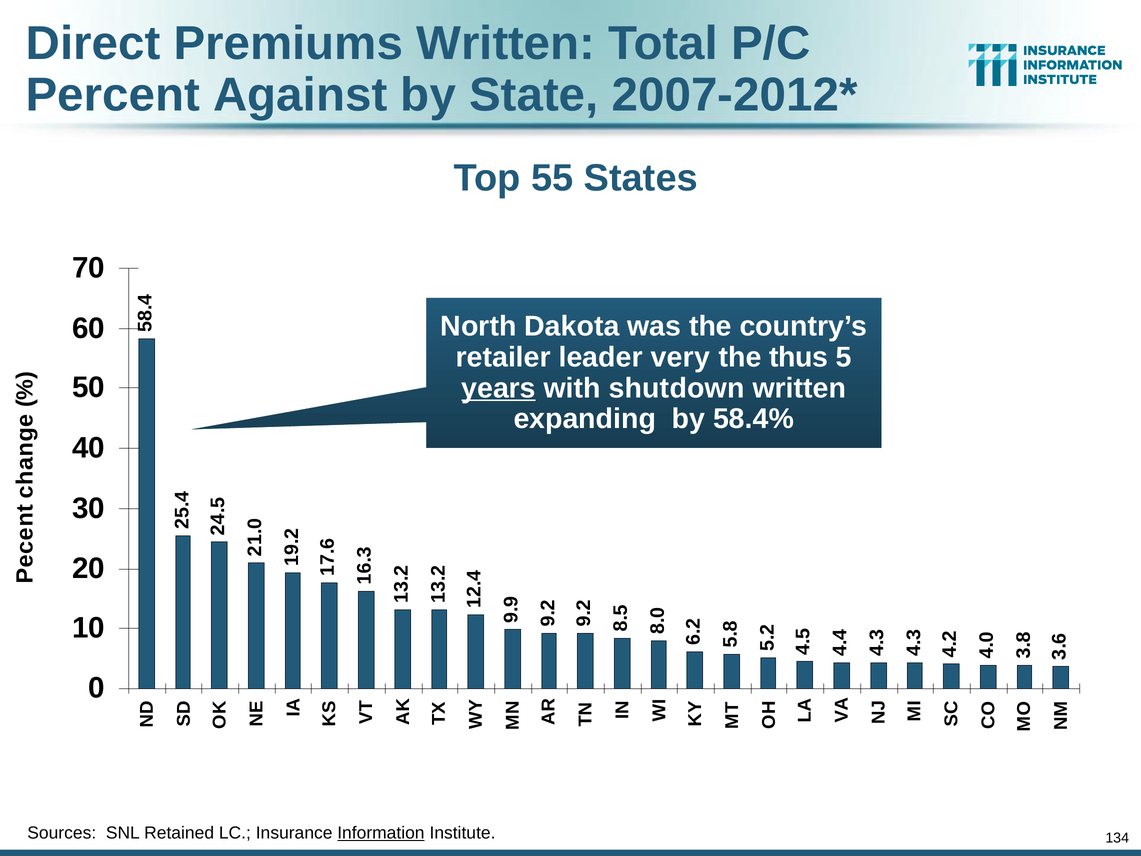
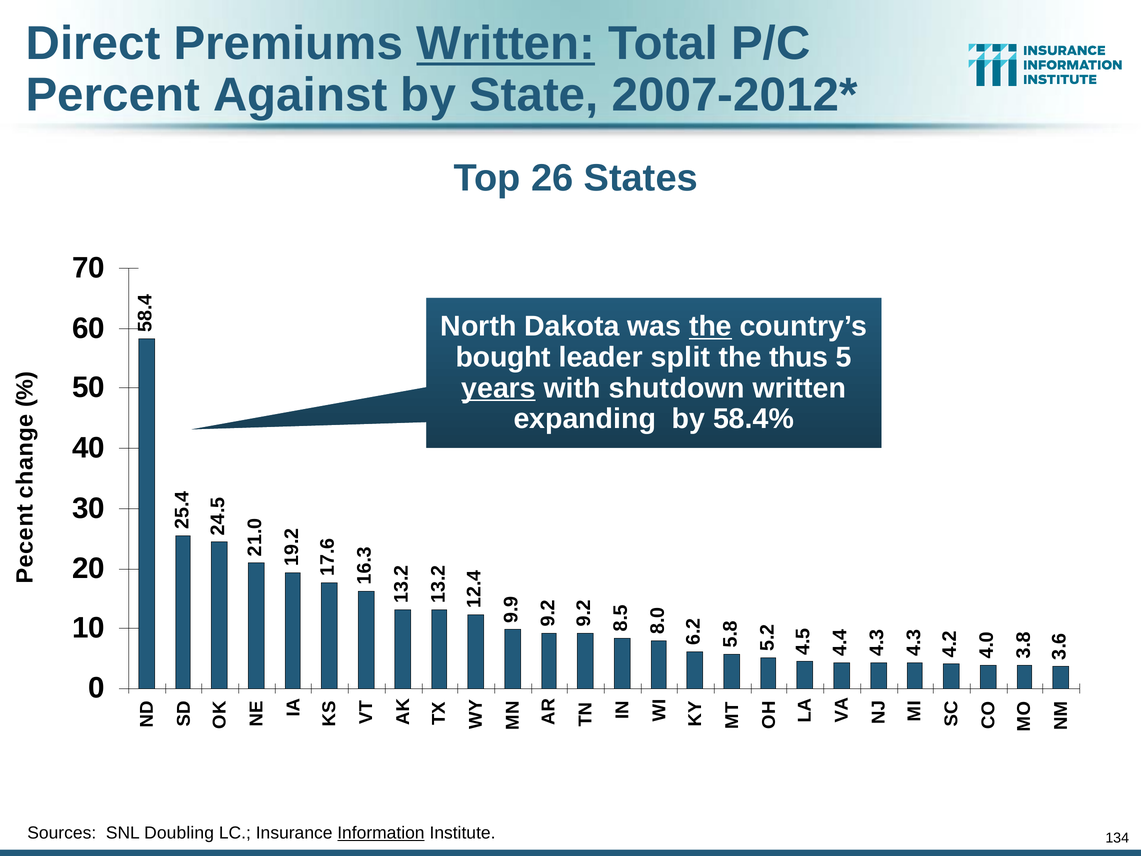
Written at (506, 43) underline: none -> present
55: 55 -> 26
the at (710, 326) underline: none -> present
retailer: retailer -> bought
very: very -> split
Retained: Retained -> Doubling
